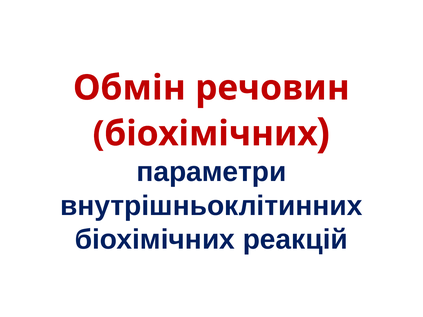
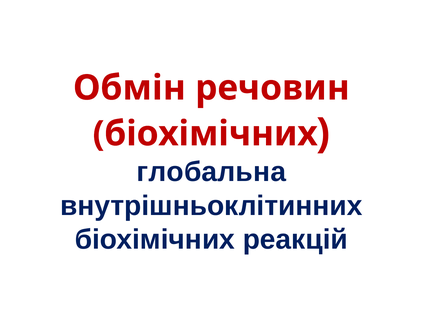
параметри: параметри -> глобальна
